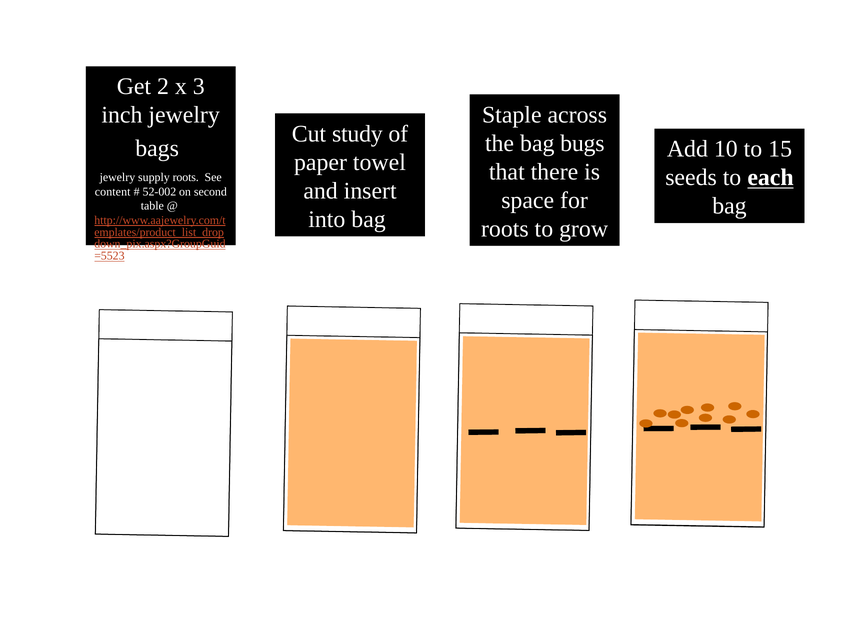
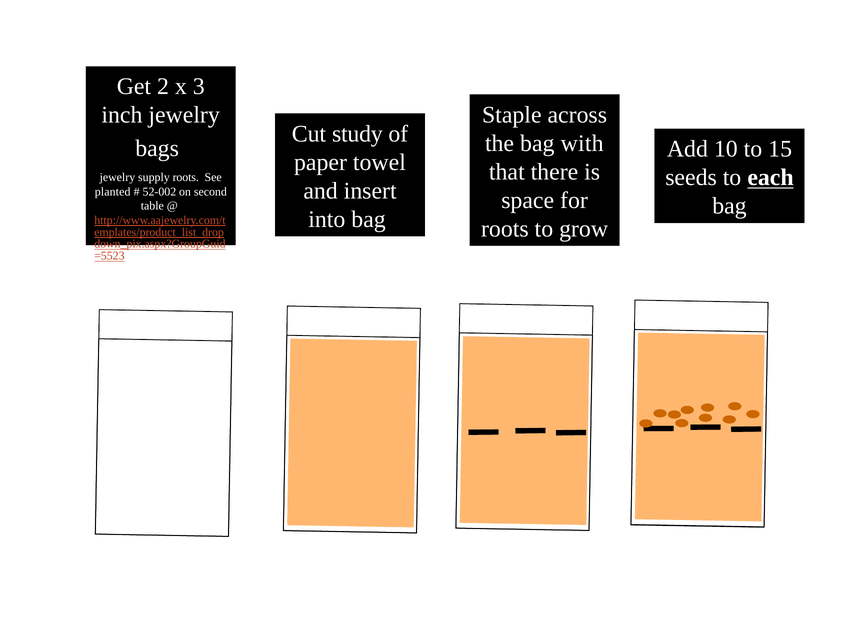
bugs: bugs -> with
content: content -> planted
